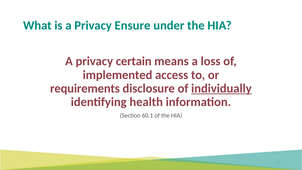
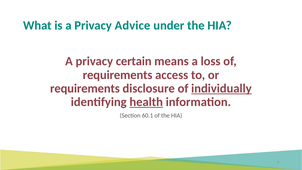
Ensure: Ensure -> Advice
implemented at (118, 75): implemented -> requirements
health underline: none -> present
